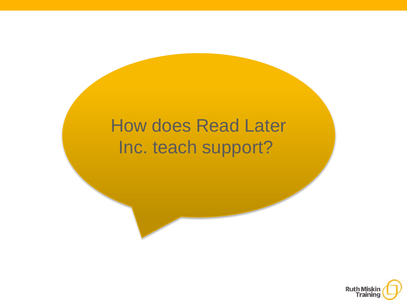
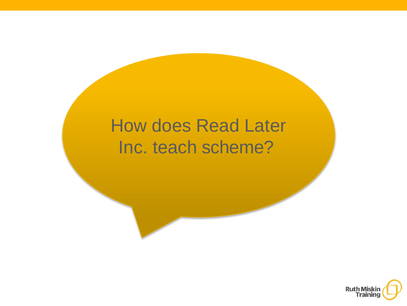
support: support -> scheme
